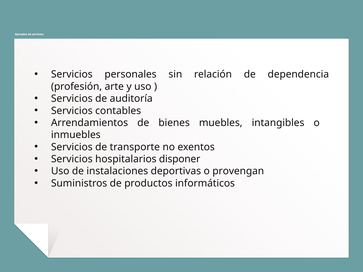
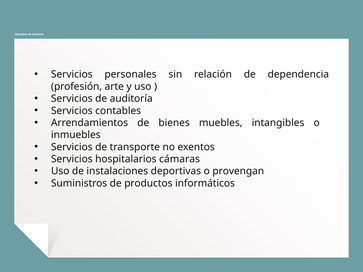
disponer: disponer -> cámaras
